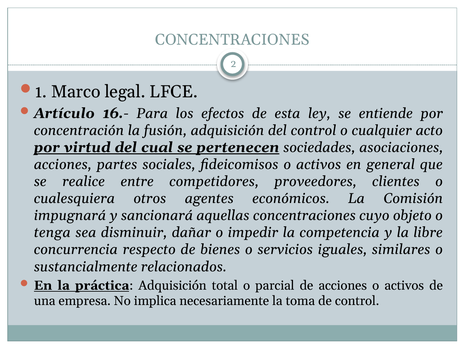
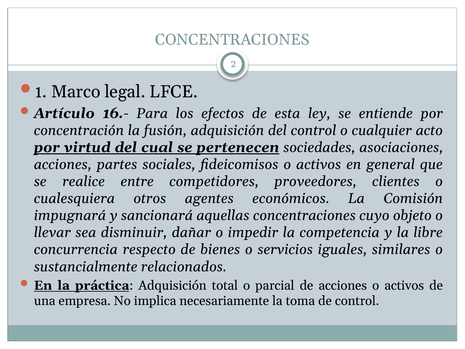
tenga: tenga -> llevar
